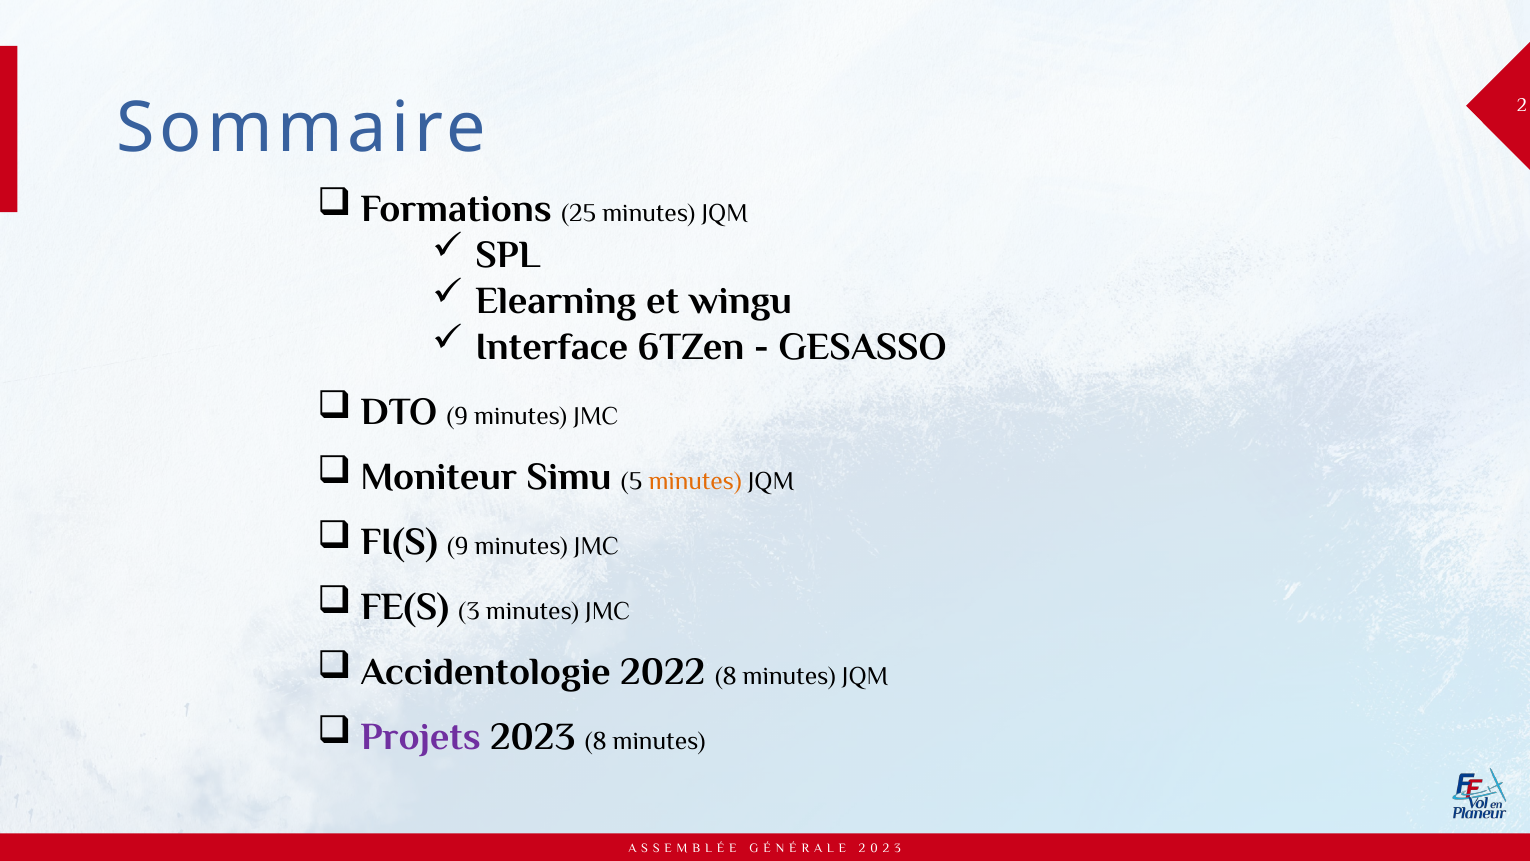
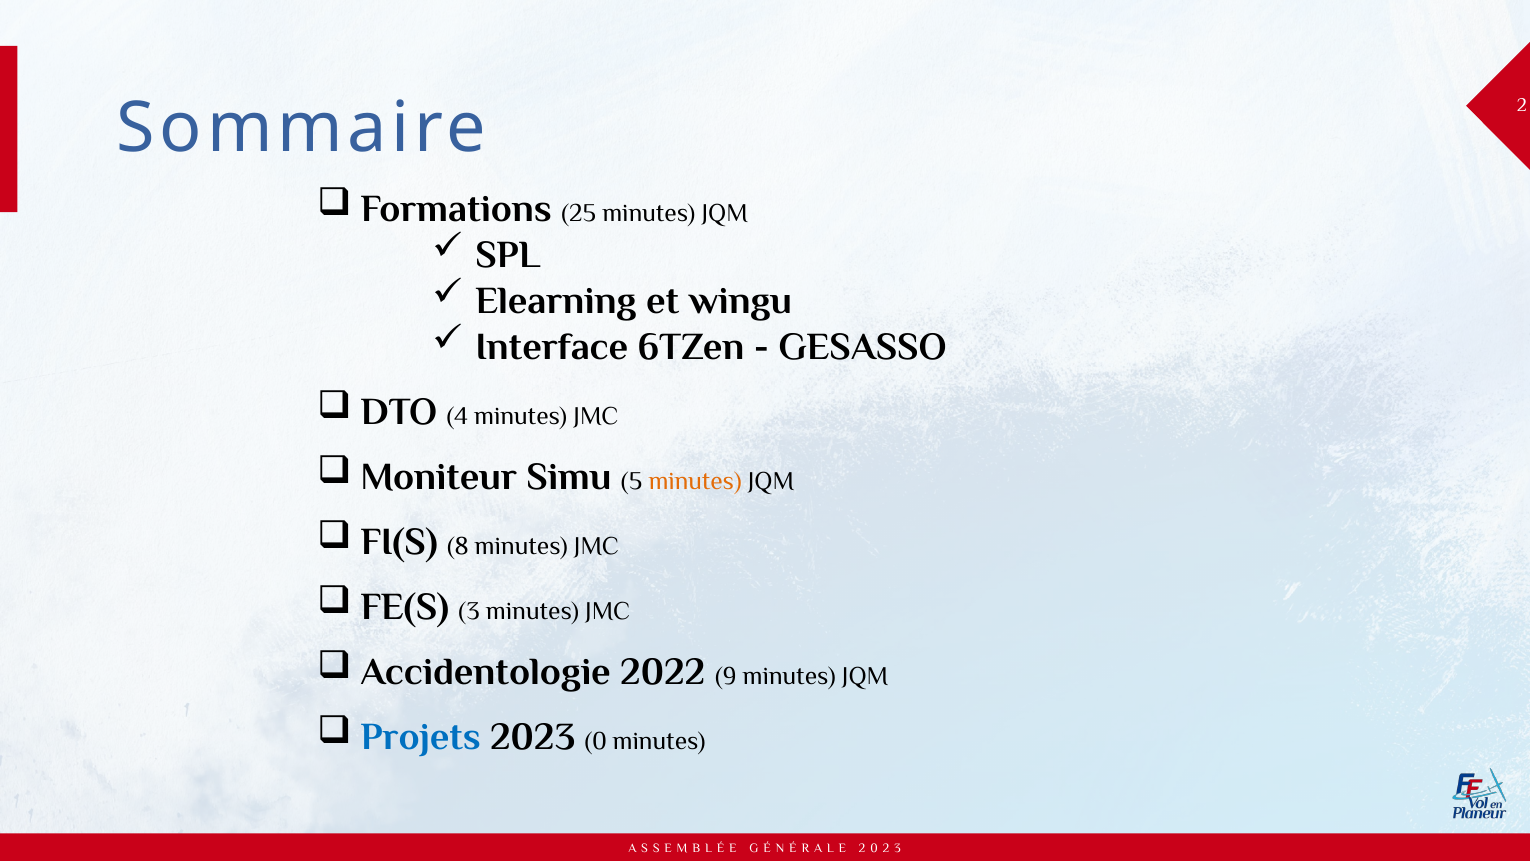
DTO 9: 9 -> 4
FI(S 9: 9 -> 8
2022 8: 8 -> 9
Projets colour: purple -> blue
2023 8: 8 -> 0
